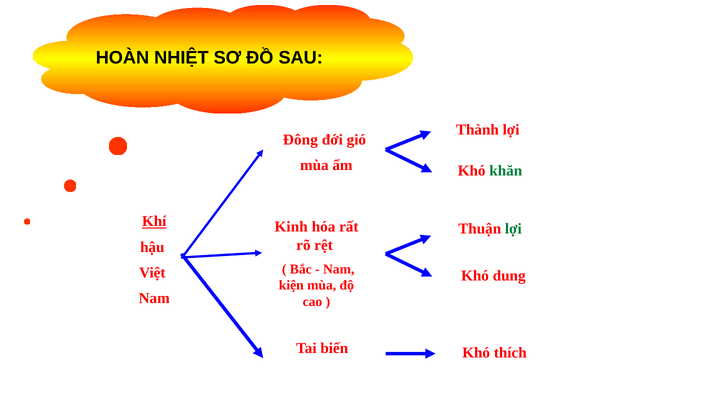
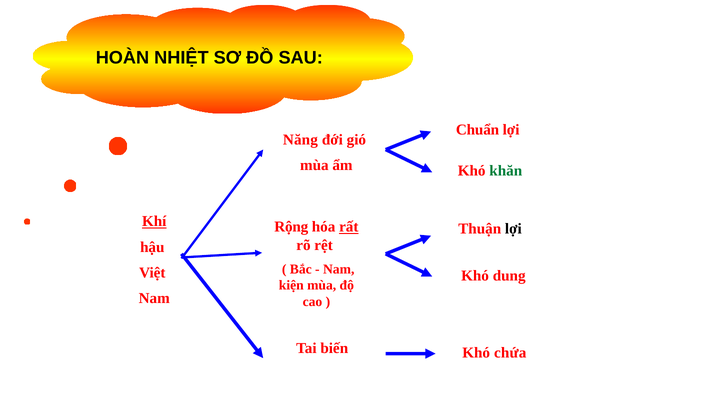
Thành: Thành -> Chuẩn
Đông: Đông -> Năng
Kinh: Kinh -> Rộng
rất underline: none -> present
lợi at (513, 229) colour: green -> black
thích: thích -> chứa
